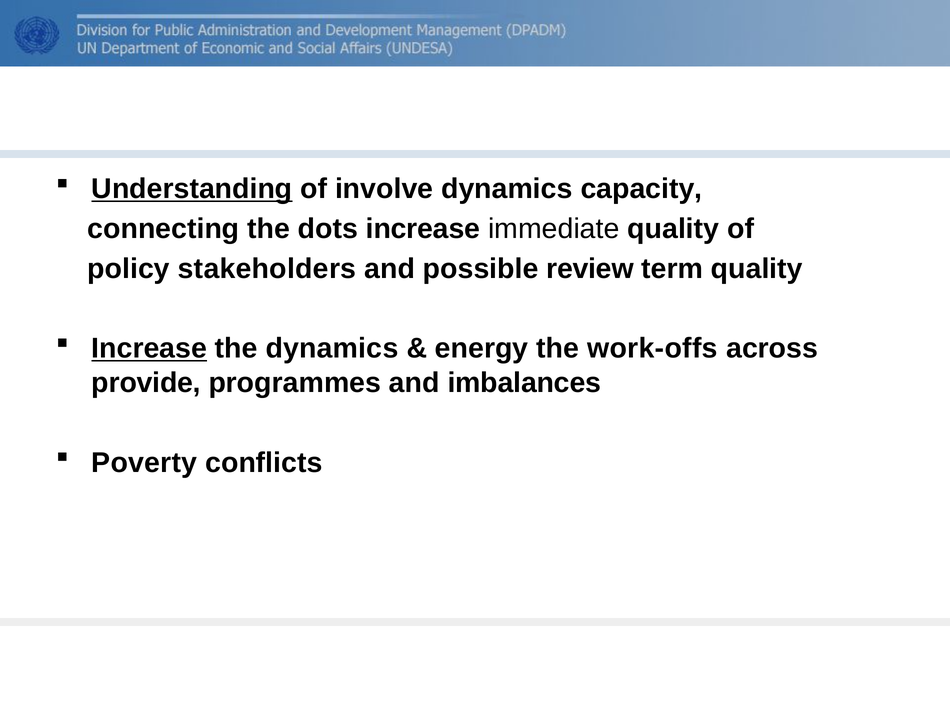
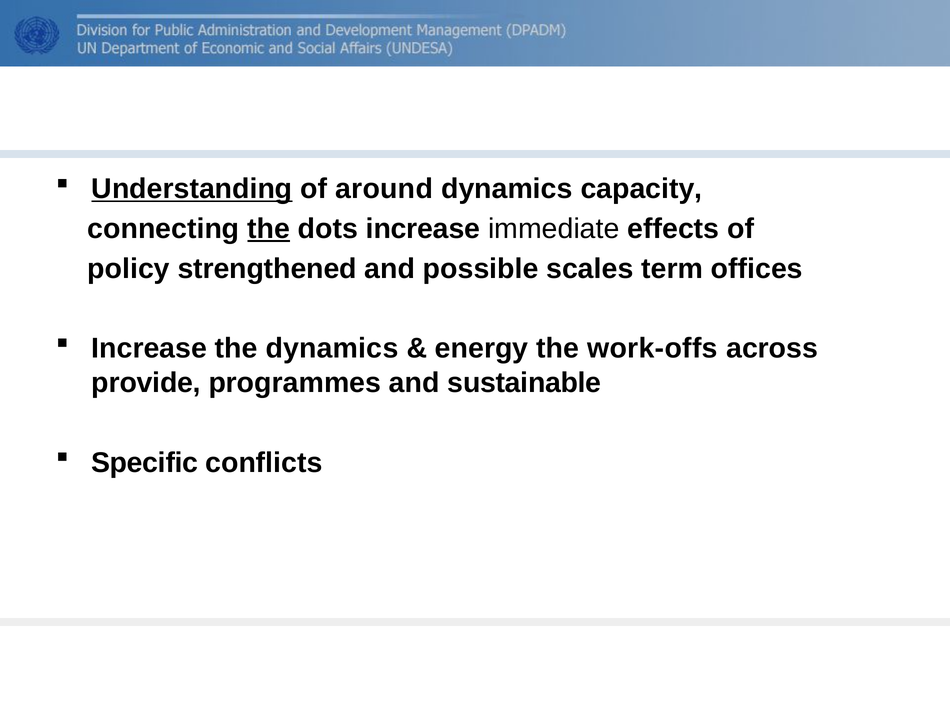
involve: involve -> around
the at (269, 229) underline: none -> present
immediate quality: quality -> effects
stakeholders: stakeholders -> strengthened
review: review -> scales
term quality: quality -> offices
Increase at (149, 348) underline: present -> none
imbalances: imbalances -> sustainable
Poverty: Poverty -> Specific
